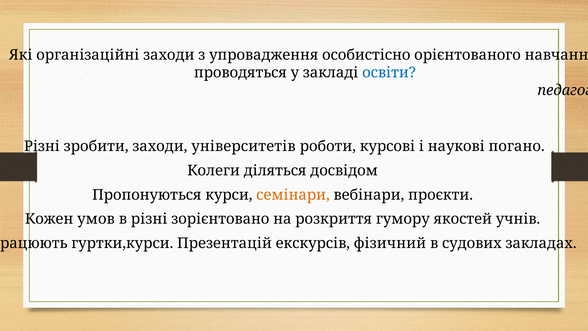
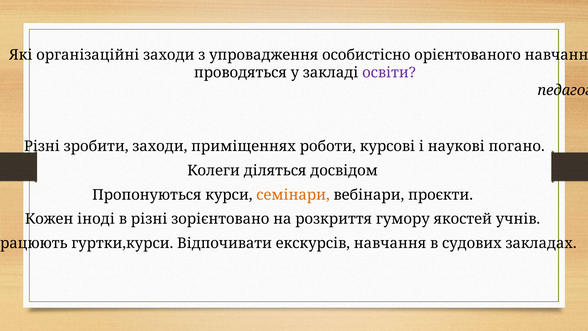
освіти colour: blue -> purple
університетів: університетів -> приміщеннях
умов: умов -> іноді
Презентацій: Презентацій -> Відпочивати
екскурсів фізичний: фізичний -> навчання
